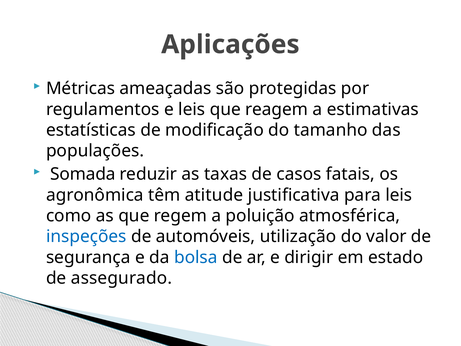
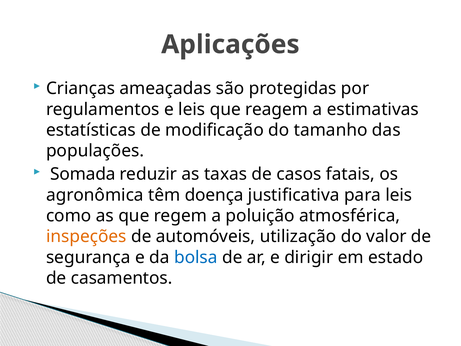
Métricas: Métricas -> Crianças
atitude: atitude -> doença
inspeções colour: blue -> orange
assegurado: assegurado -> casamentos
